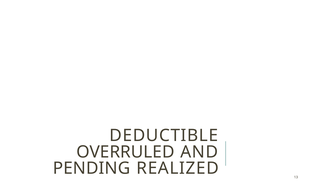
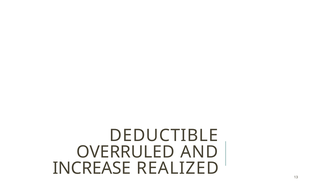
PENDING: PENDING -> INCREASE
